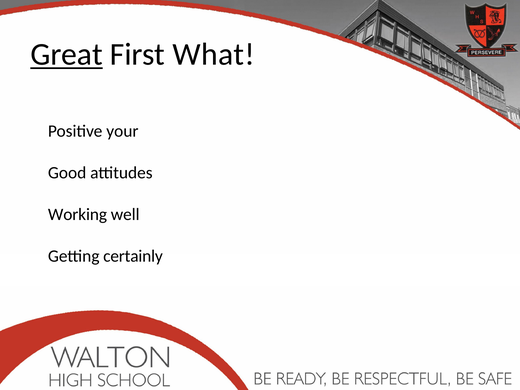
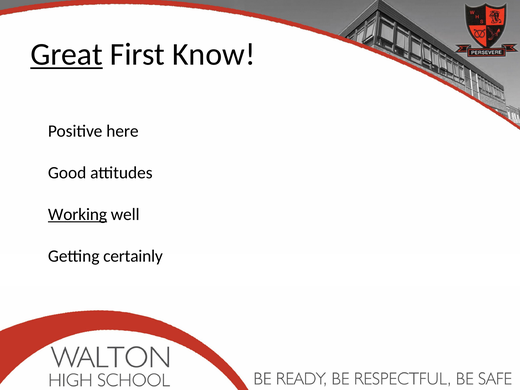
What: What -> Know
your: your -> here
Working underline: none -> present
